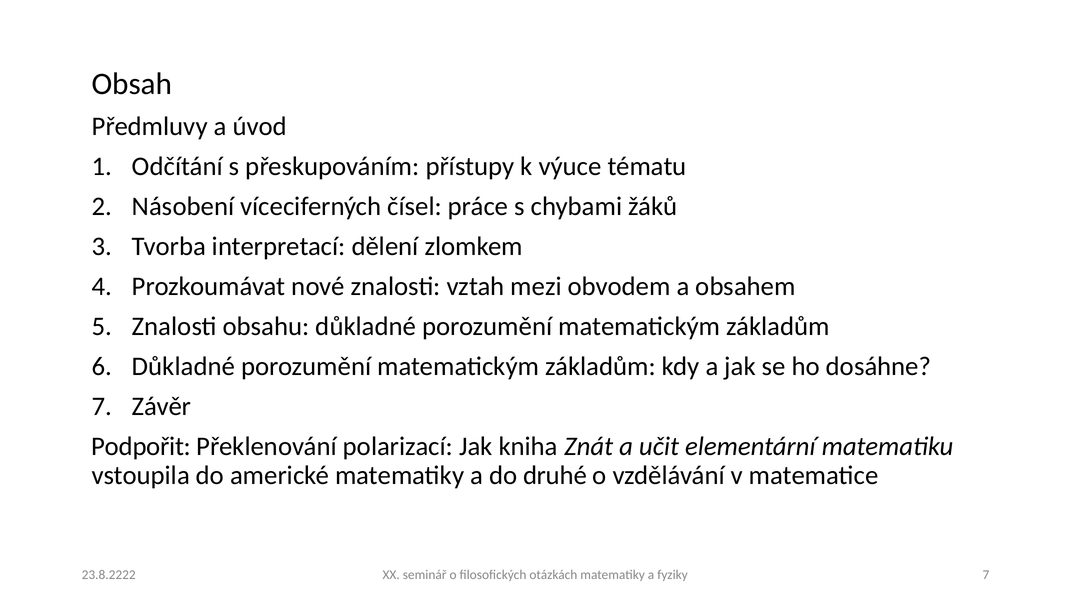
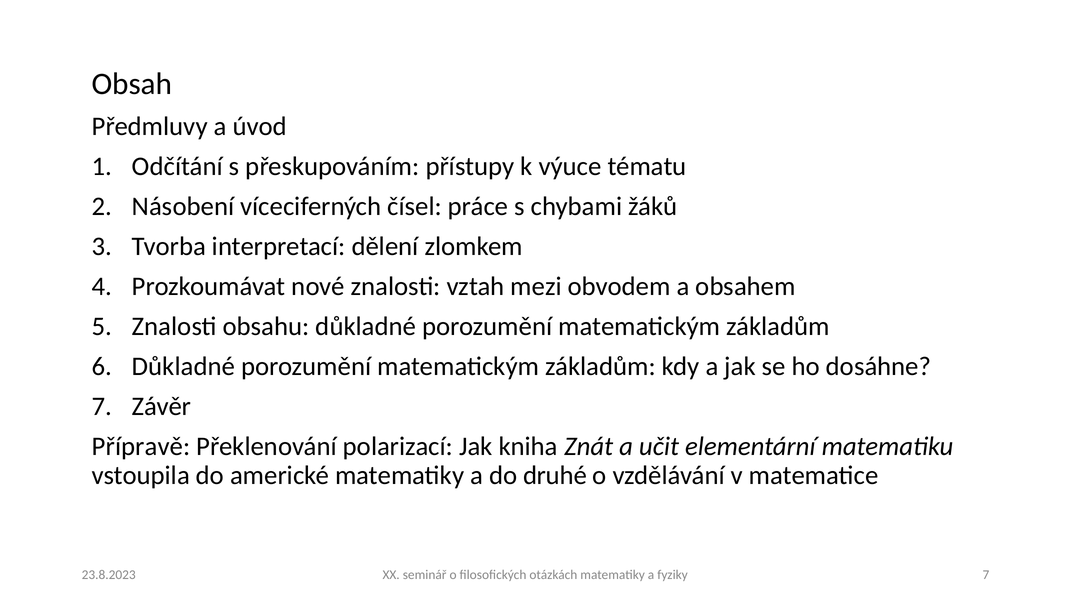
Podpořit: Podpořit -> Přípravě
23.8.2222: 23.8.2222 -> 23.8.2023
